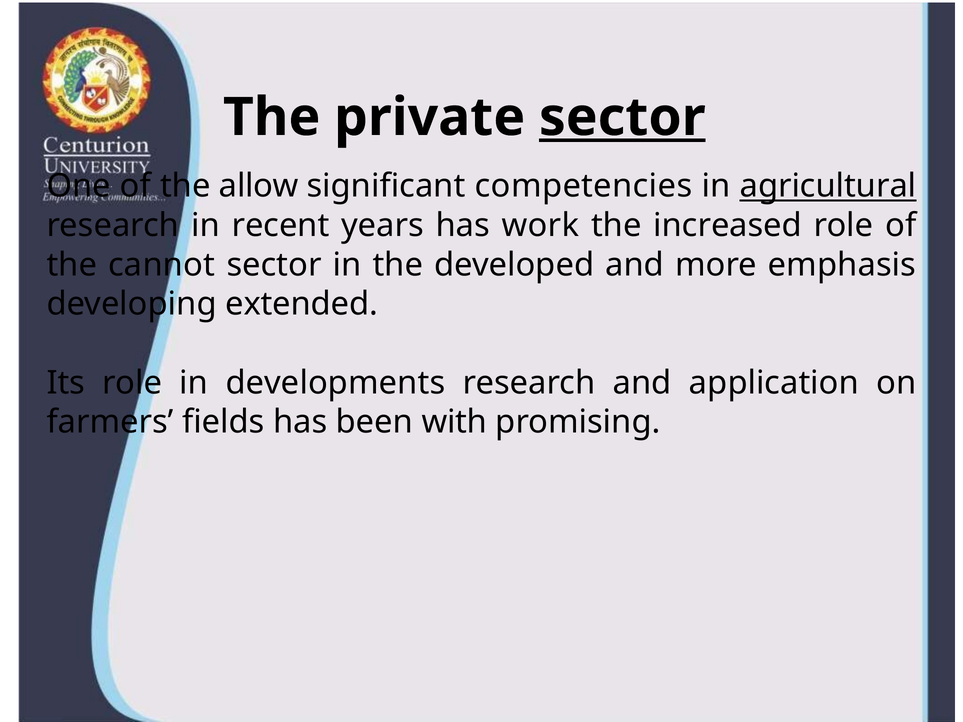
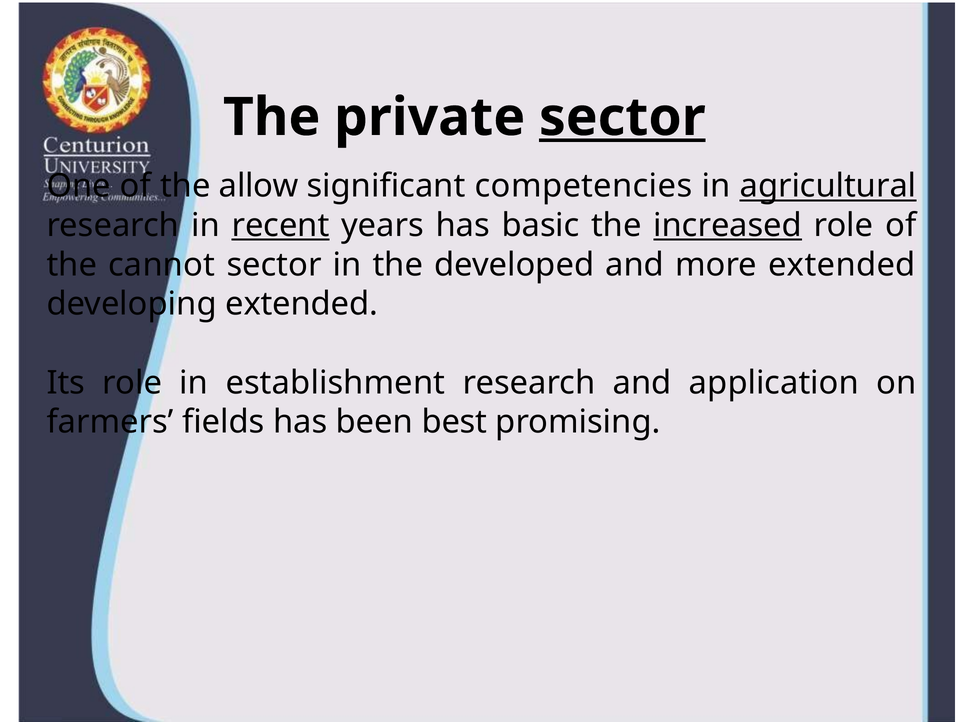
recent underline: none -> present
work: work -> basic
increased underline: none -> present
more emphasis: emphasis -> extended
developments: developments -> establishment
with: with -> best
